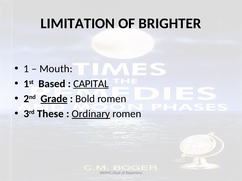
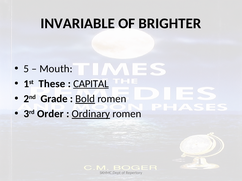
LIMITATION: LIMITATION -> INVARIABLE
1: 1 -> 5
Based: Based -> These
Grade underline: present -> none
Bold underline: none -> present
These: These -> Order
